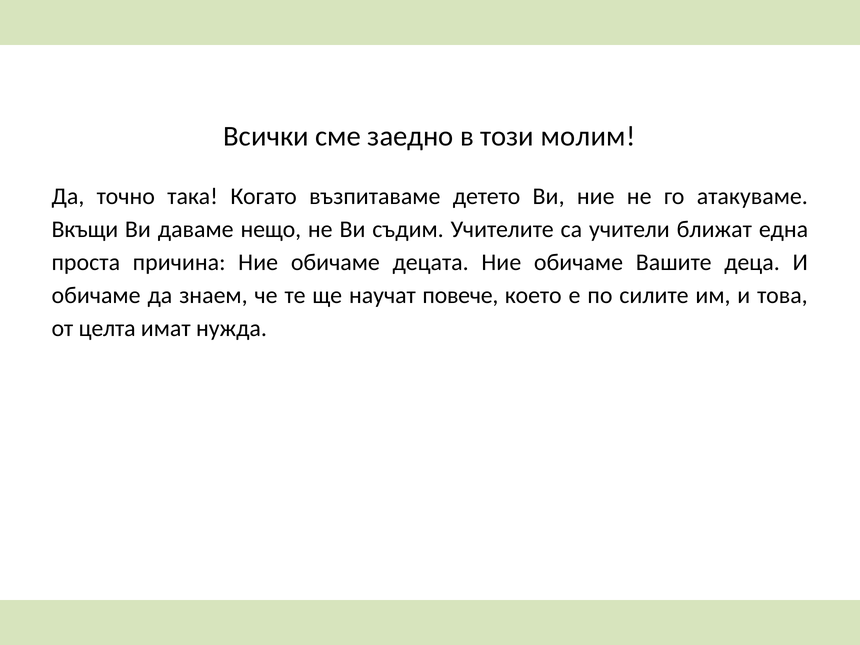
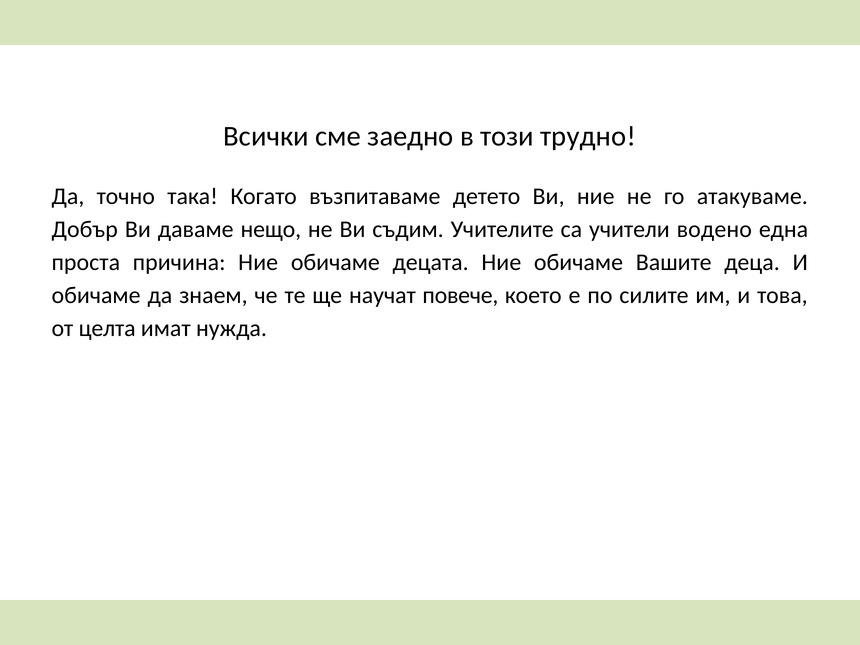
молим: молим -> трудно
Вкъщи: Вкъщи -> Добър
ближат: ближат -> водено
